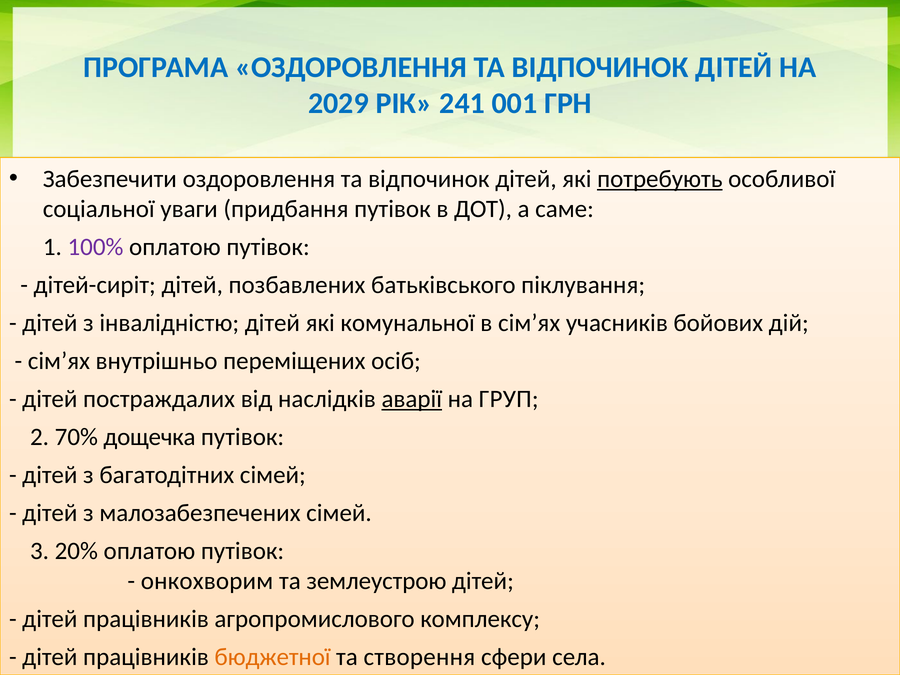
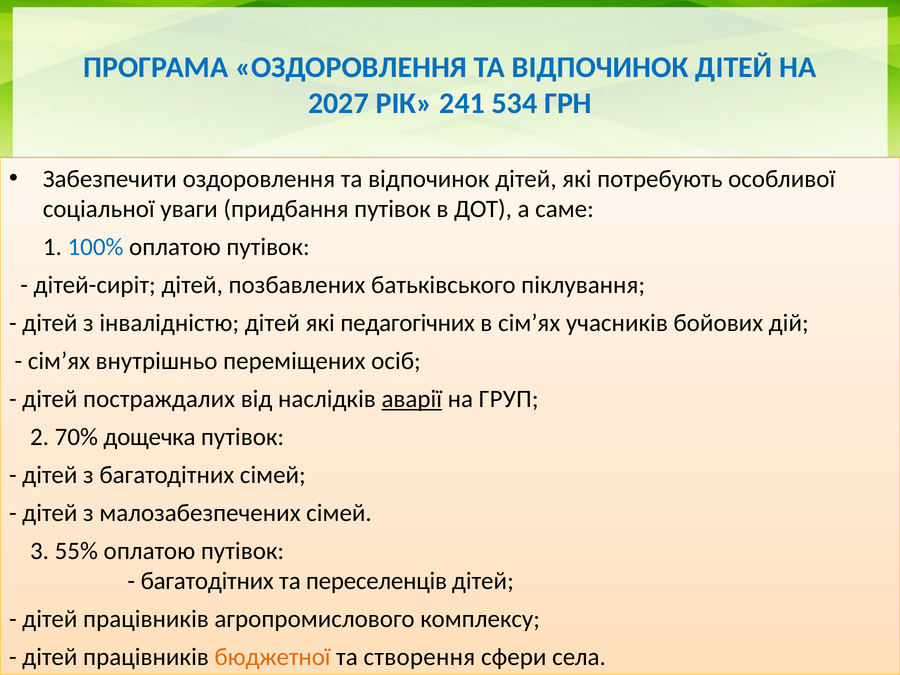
2029: 2029 -> 2027
001: 001 -> 534
потребують underline: present -> none
100% colour: purple -> blue
комунальної: комунальної -> педагогічних
20%: 20% -> 55%
онкохворим at (207, 581): онкохворим -> багатодітних
землеустрою: землеустрою -> переселенців
